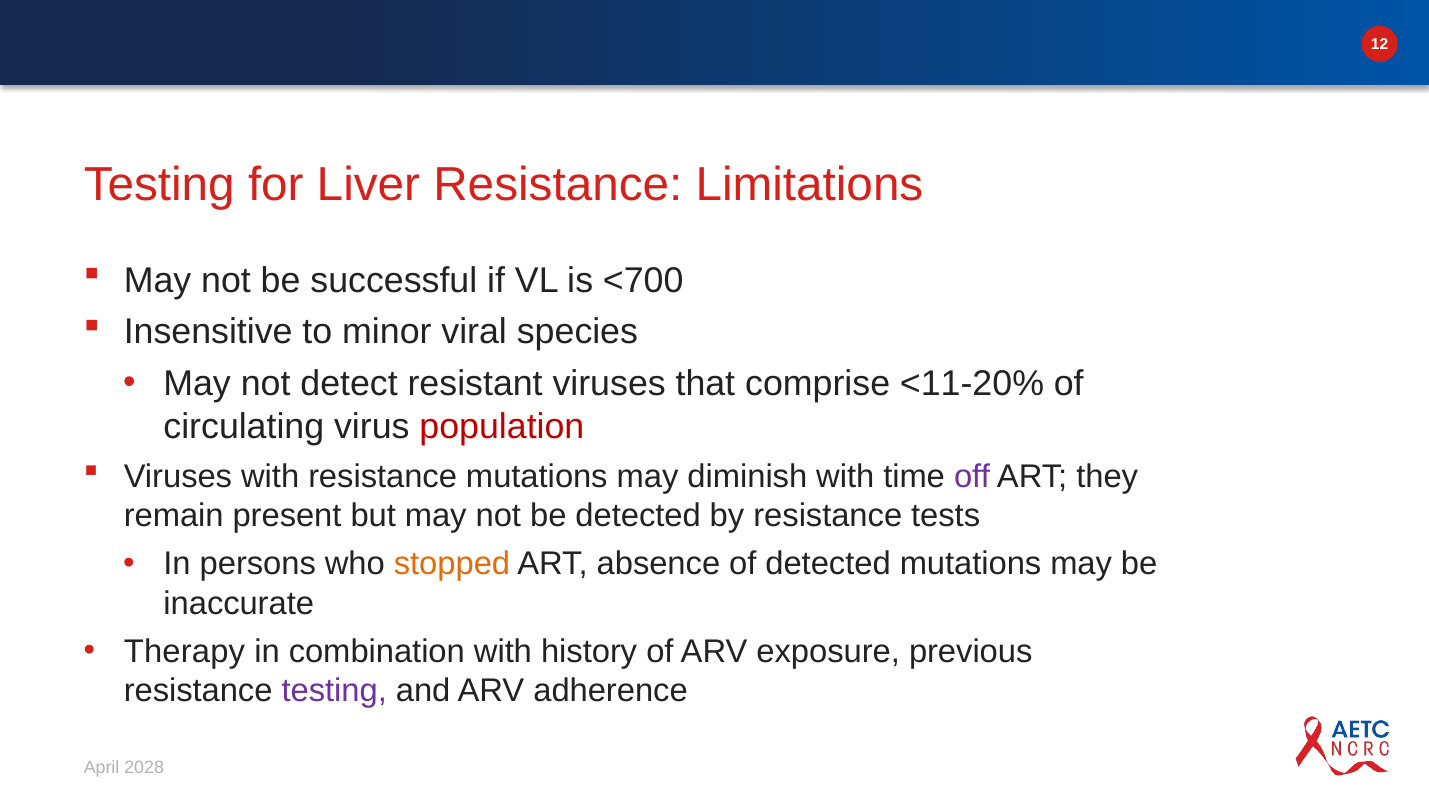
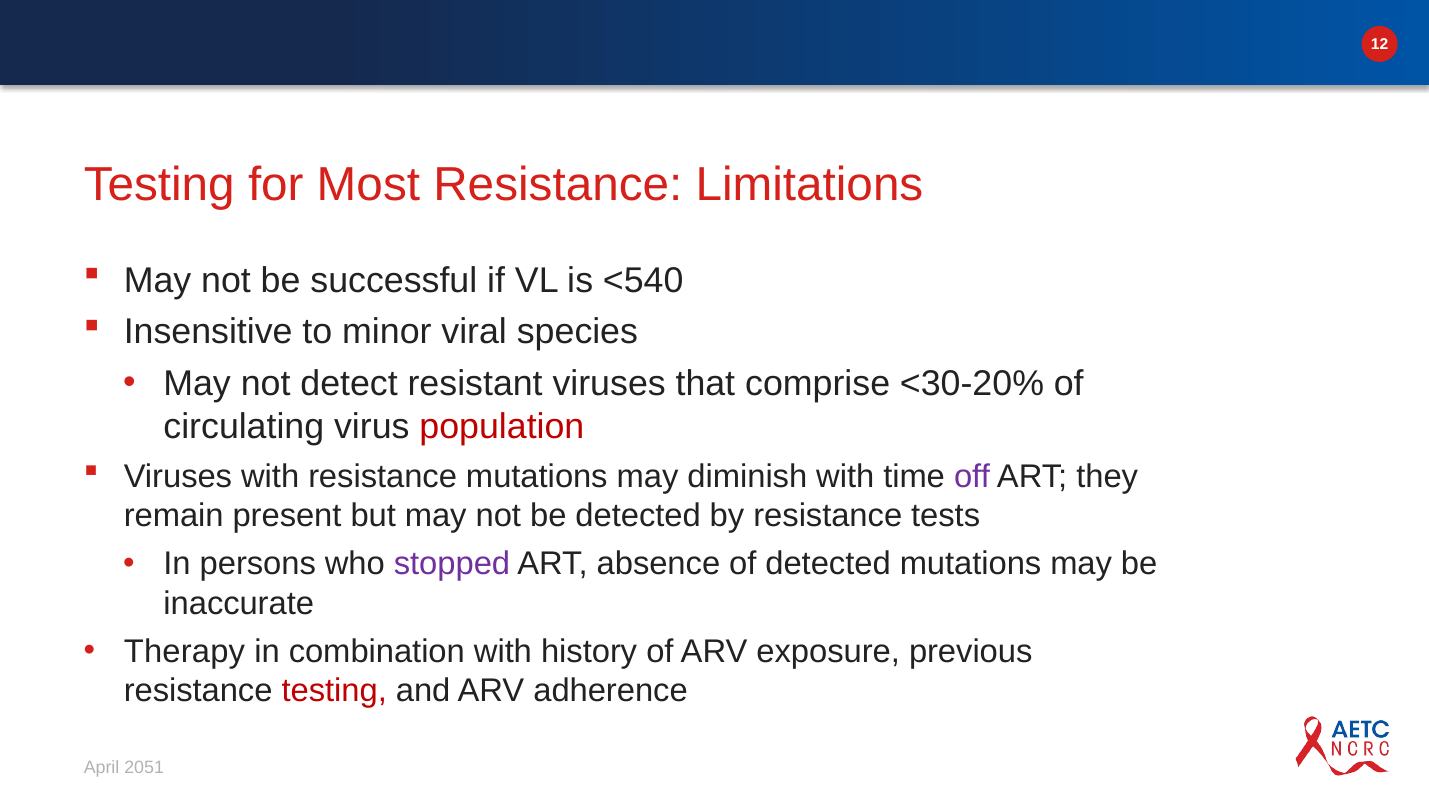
Liver: Liver -> Most
<700: <700 -> <540
<11-20%: <11-20% -> <30-20%
stopped colour: orange -> purple
testing at (334, 691) colour: purple -> red
2028: 2028 -> 2051
